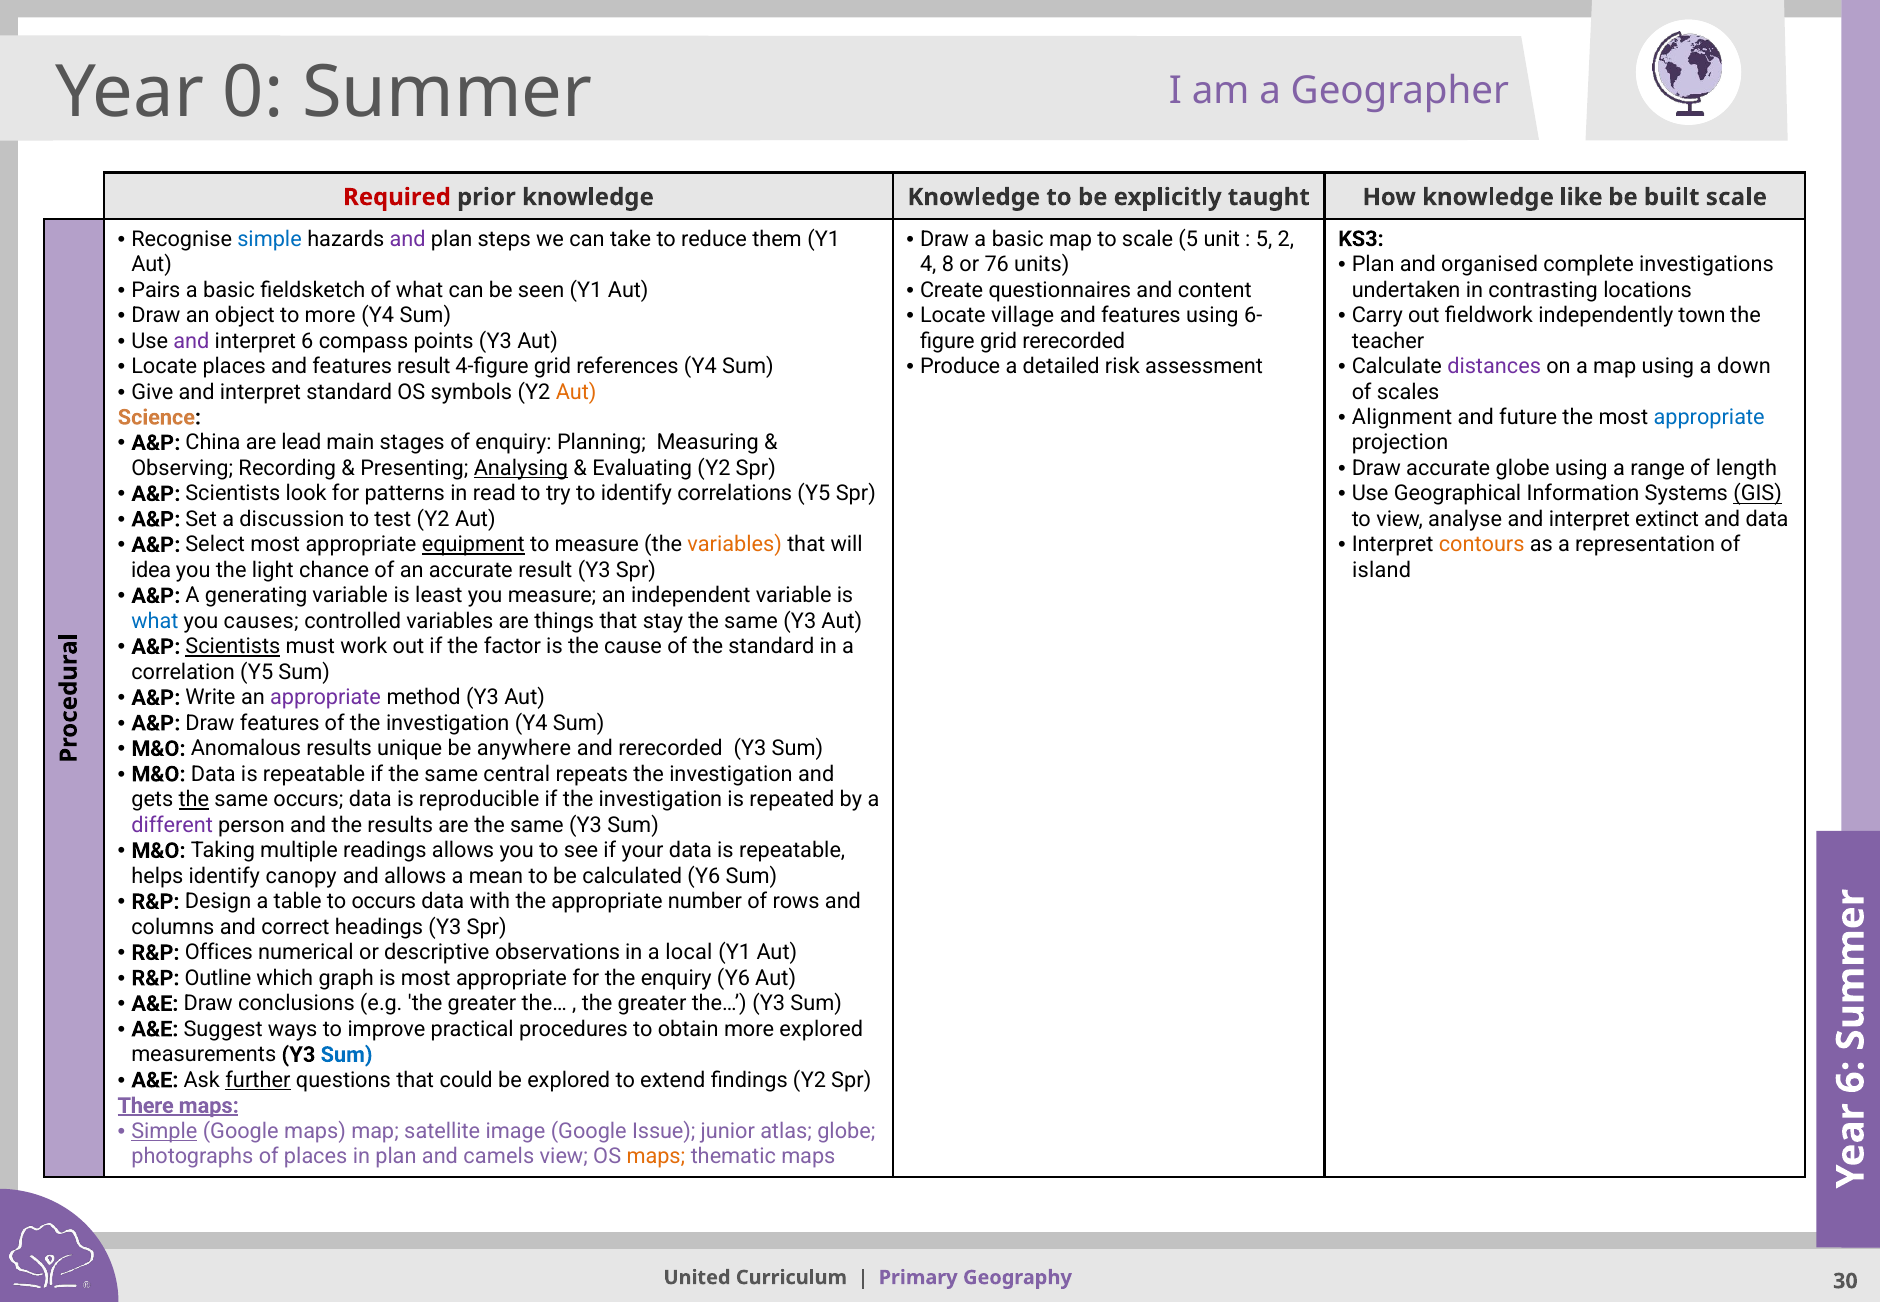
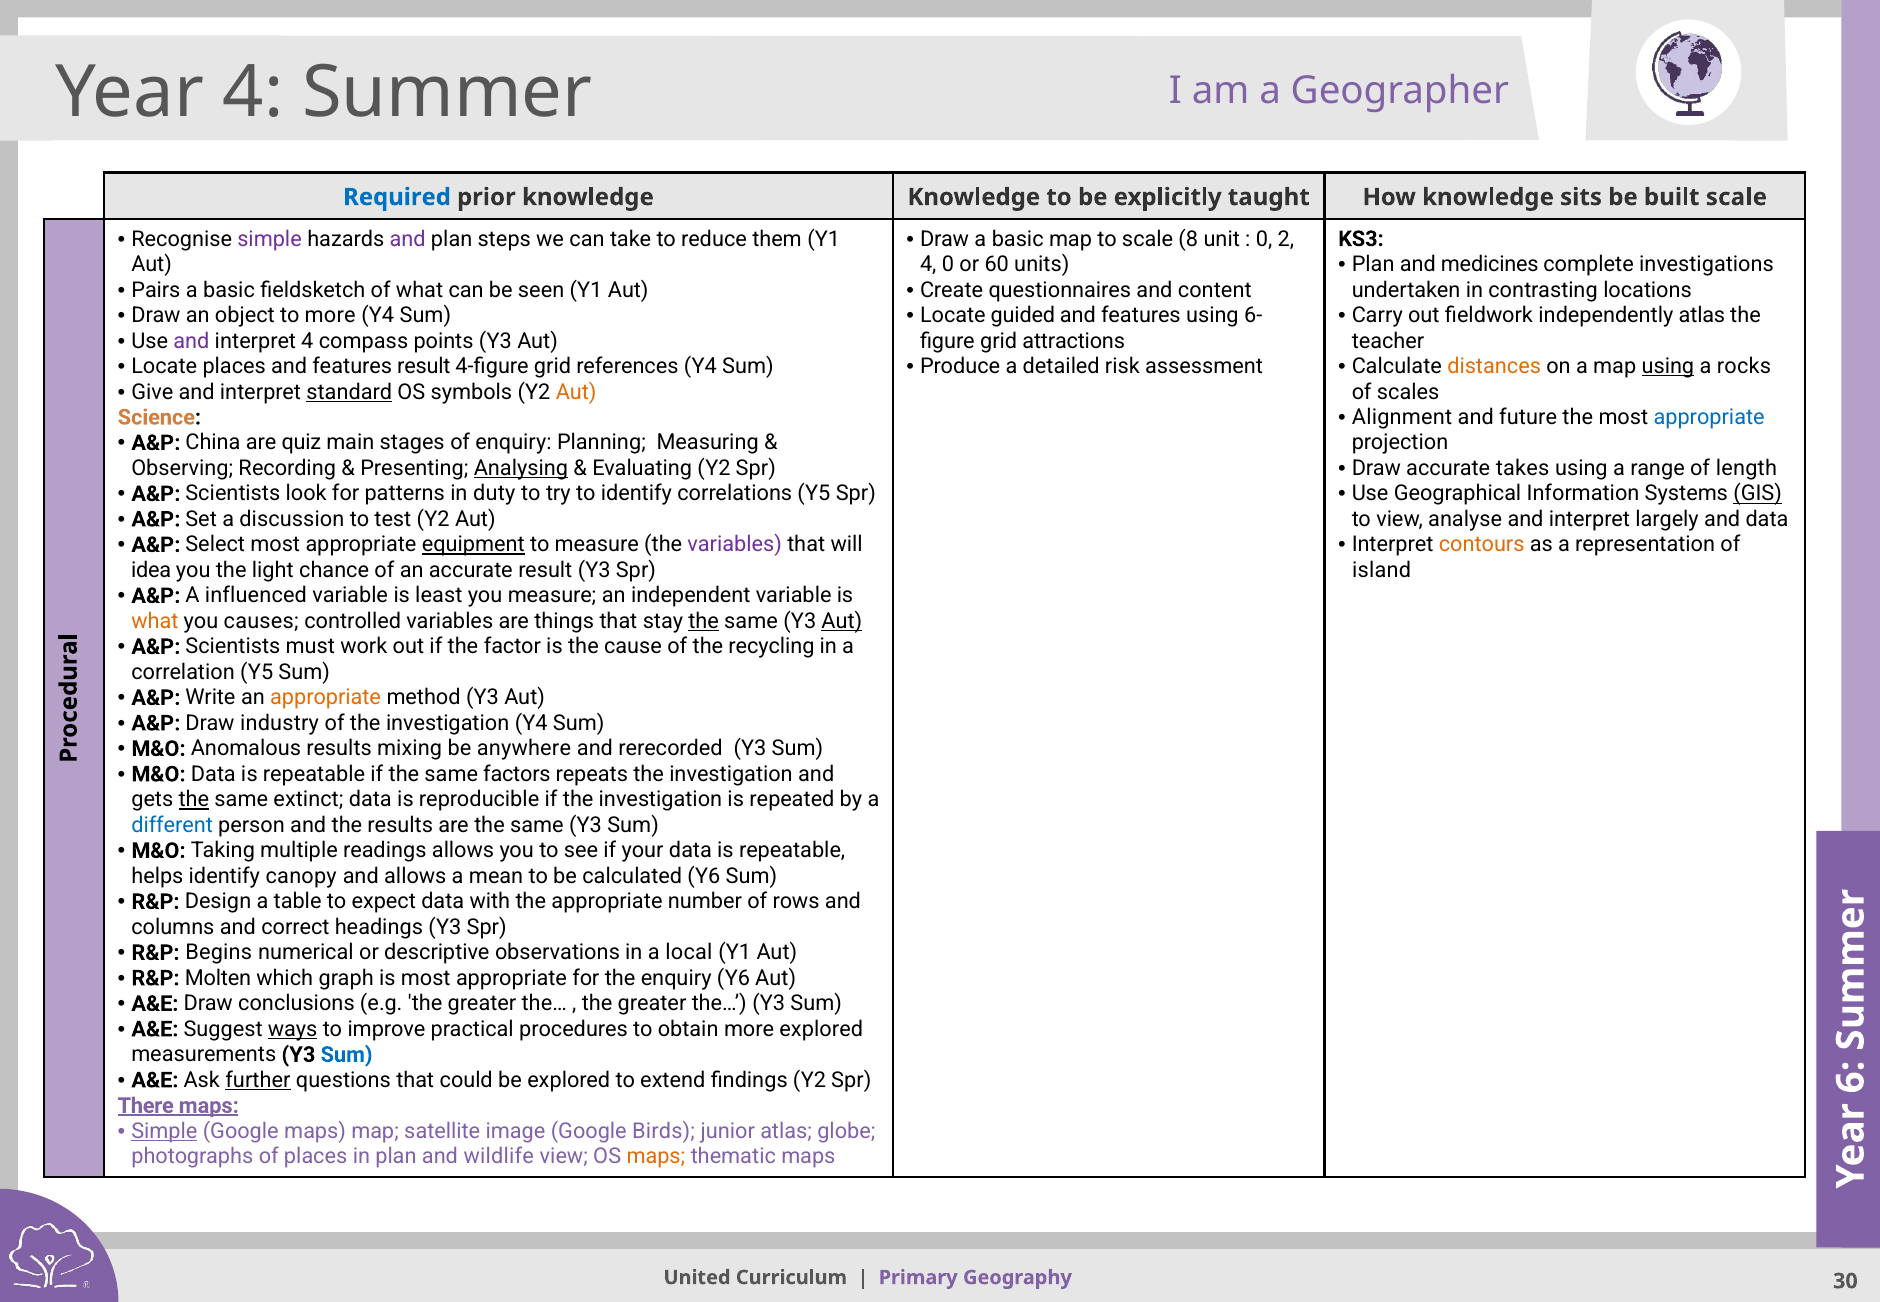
Year 0: 0 -> 4
Required colour: red -> blue
like: like -> sits
simple at (270, 239) colour: blue -> purple
scale 5: 5 -> 8
5 at (1264, 239): 5 -> 0
organised: organised -> medicines
4 8: 8 -> 0
76: 76 -> 60
village: village -> guided
independently town: town -> atlas
interpret 6: 6 -> 4
grid rerecorded: rerecorded -> attractions
distances colour: purple -> orange
using at (1668, 366) underline: none -> present
down: down -> rocks
standard at (349, 392) underline: none -> present
lead: lead -> quiz
accurate globe: globe -> takes
read: read -> duty
extinct: extinct -> largely
variables at (735, 545) colour: orange -> purple
generating: generating -> influenced
what at (155, 621) colour: blue -> orange
the at (704, 621) underline: none -> present
Aut at (842, 621) underline: none -> present
Scientists at (233, 647) underline: present -> none
the standard: standard -> recycling
appropriate at (326, 697) colour: purple -> orange
Draw features: features -> industry
unique: unique -> mixing
central: central -> factors
same occurs: occurs -> extinct
different colour: purple -> blue
to occurs: occurs -> expect
Offices: Offices -> Begins
Outline: Outline -> Molten
ways underline: none -> present
Issue: Issue -> Birds
camels: camels -> wildlife
